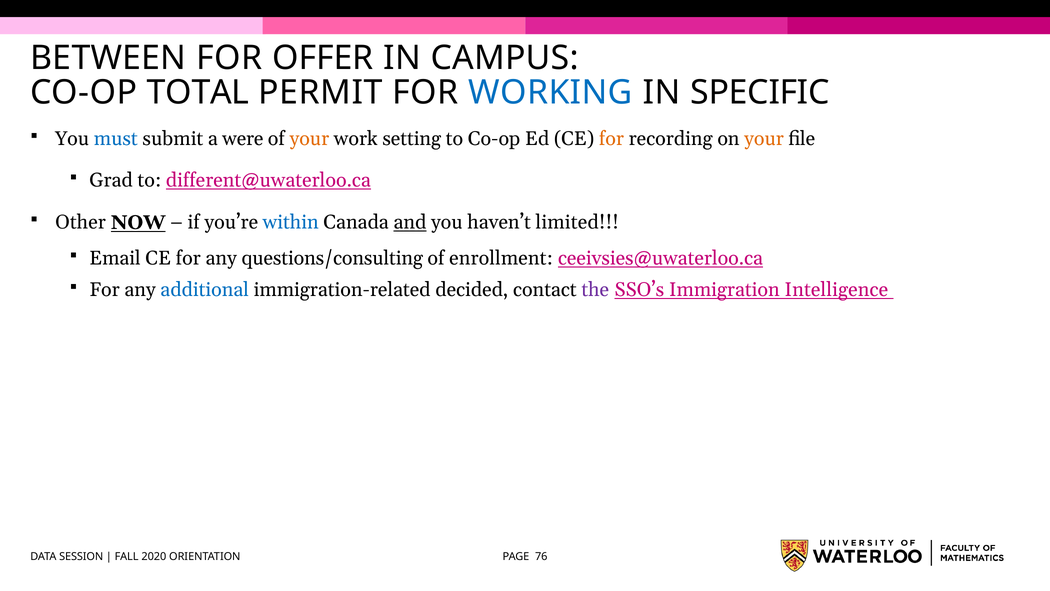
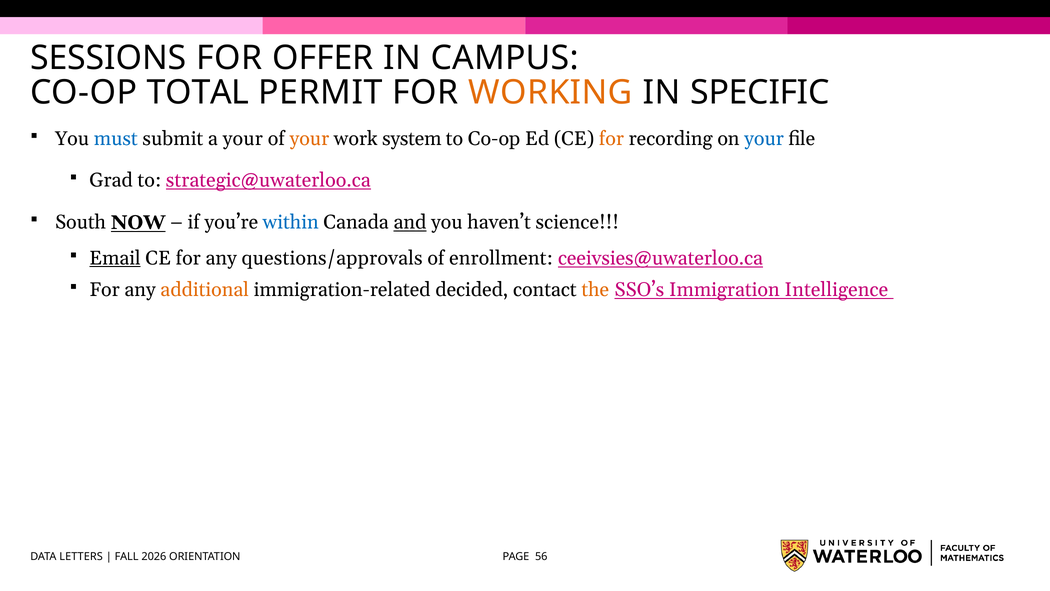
BETWEEN: BETWEEN -> SESSIONS
WORKING colour: blue -> orange
a were: were -> your
setting: setting -> system
your at (764, 139) colour: orange -> blue
different@uwaterloo.ca: different@uwaterloo.ca -> strategic@uwaterloo.ca
Other: Other -> South
limited: limited -> science
Email underline: none -> present
questions/consulting: questions/consulting -> questions/approvals
additional colour: blue -> orange
the colour: purple -> orange
SESSION: SESSION -> LETTERS
2020: 2020 -> 2026
76: 76 -> 56
